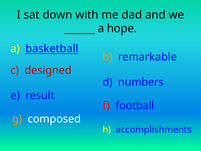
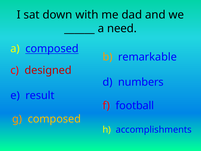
hope: hope -> need
a basketball: basketball -> composed
composed at (54, 119) colour: white -> yellow
